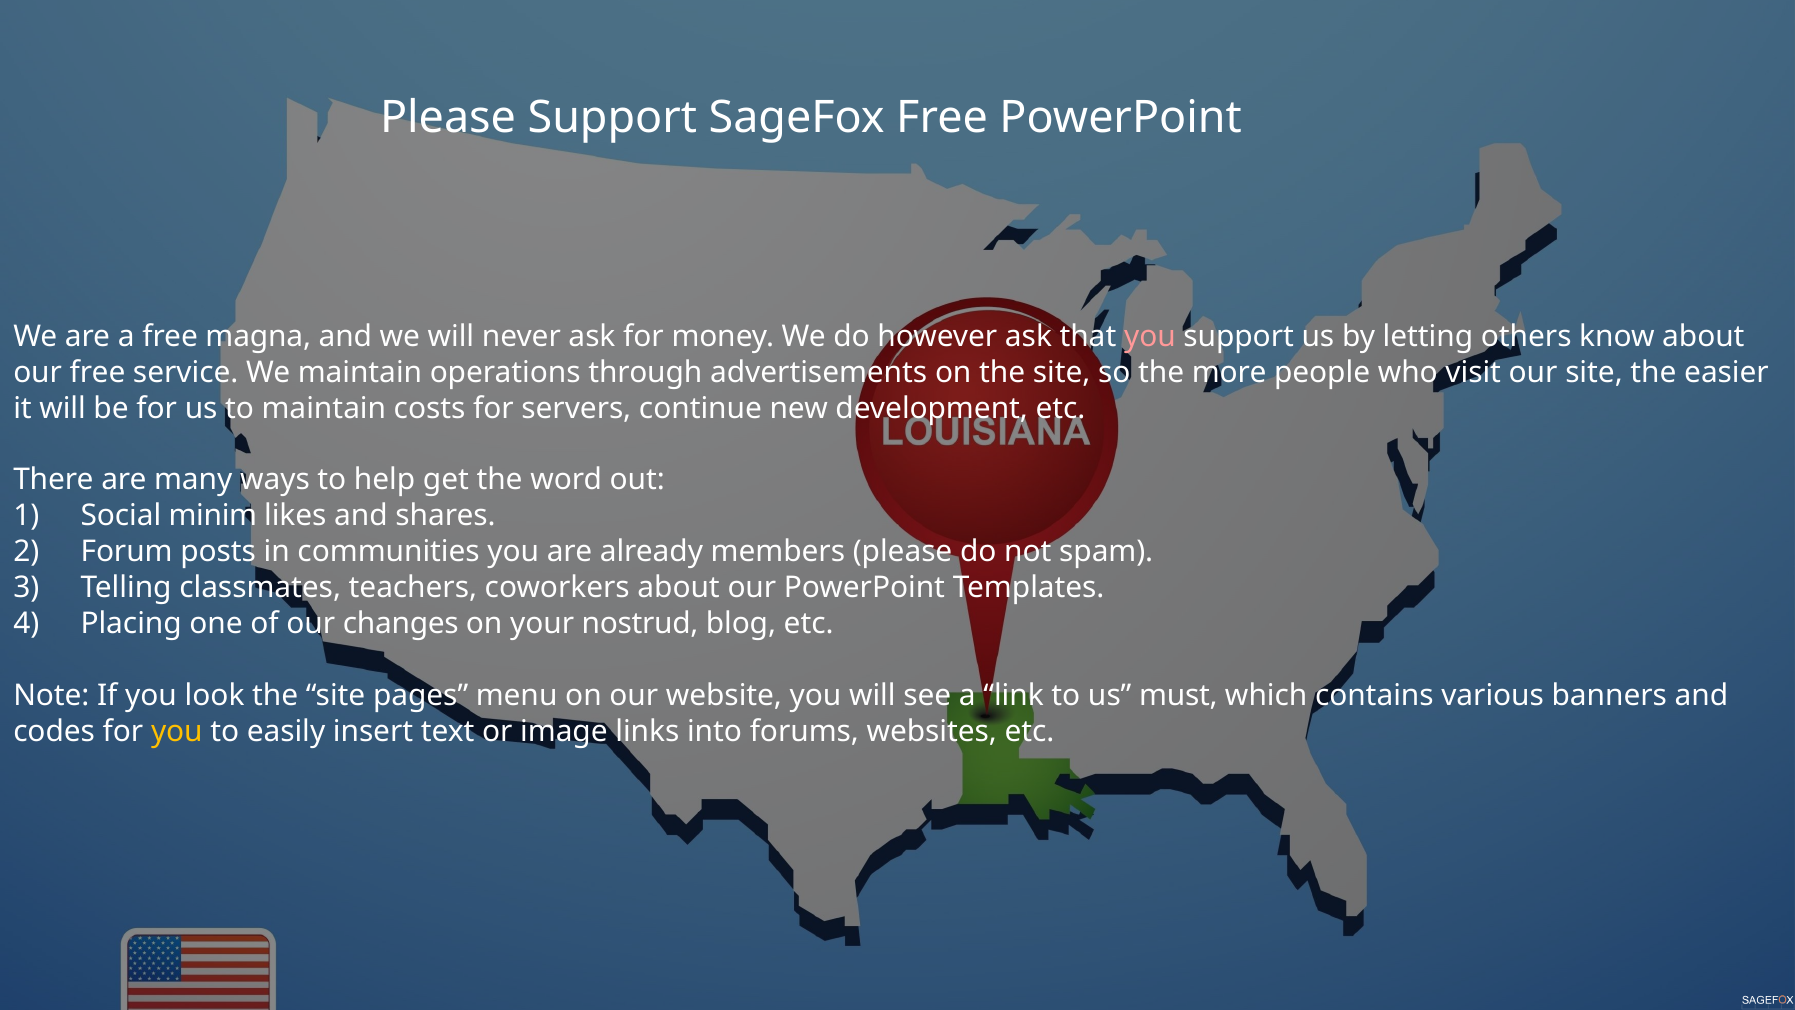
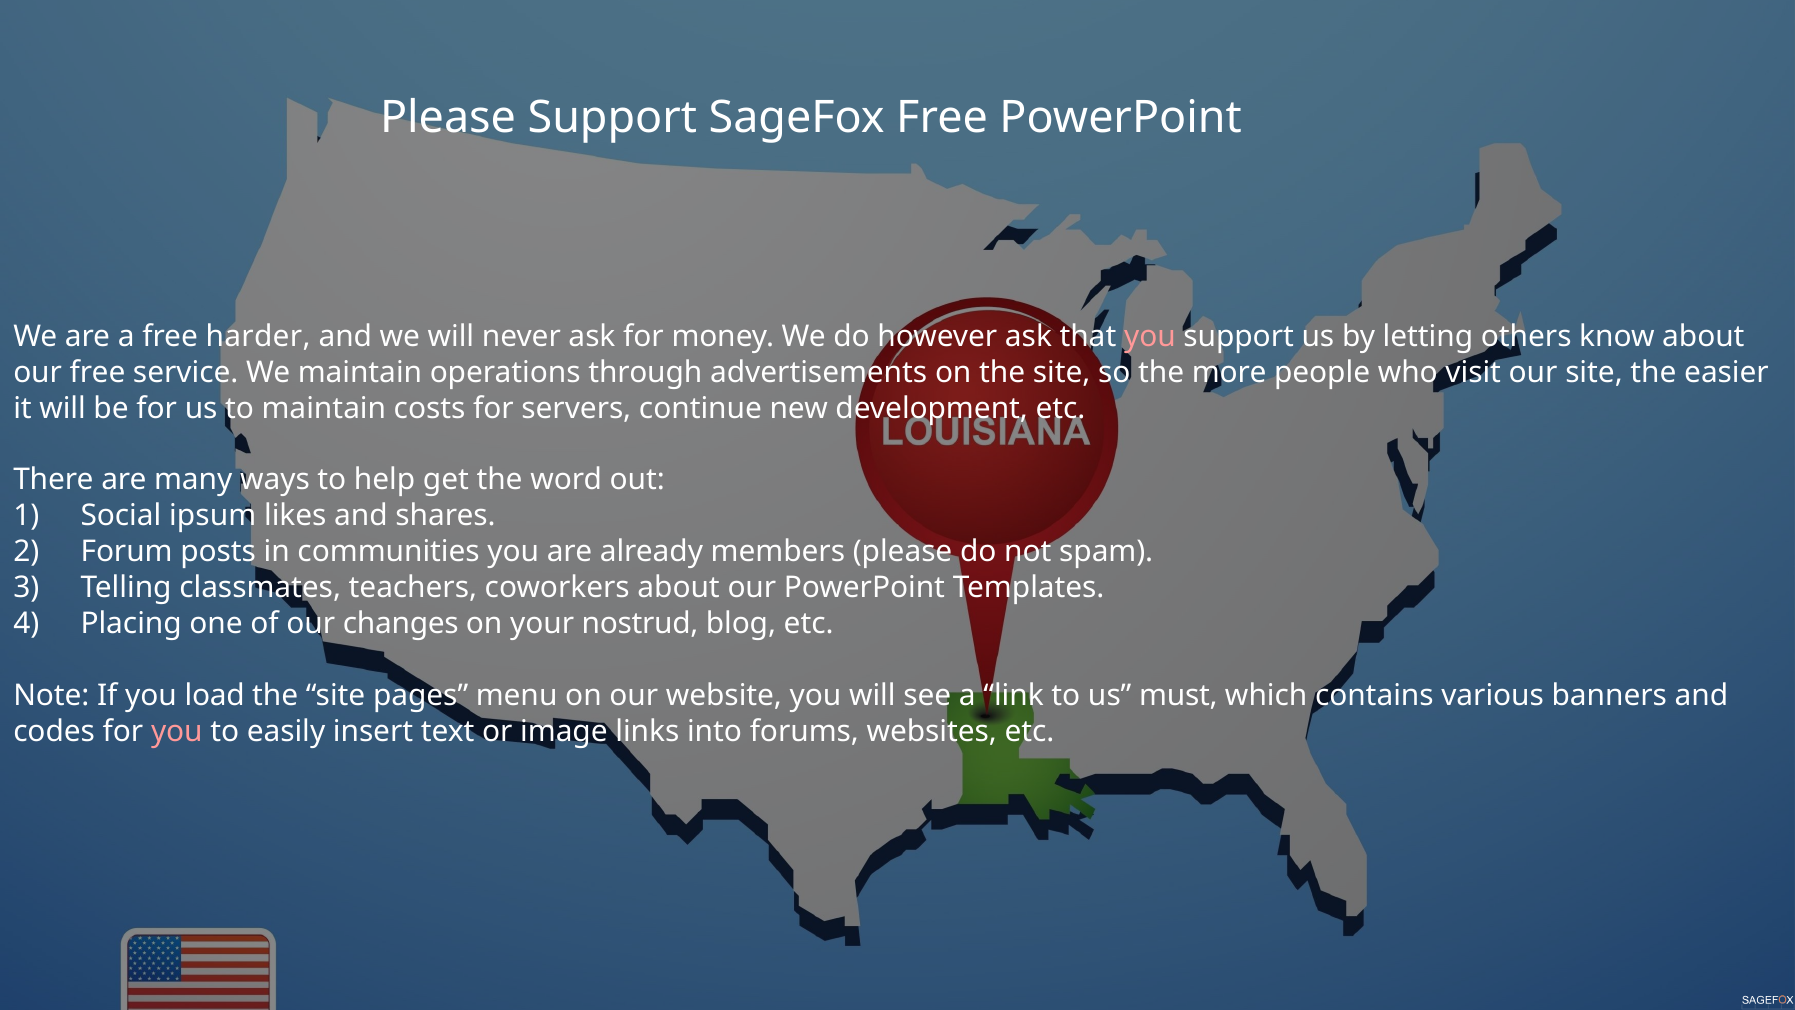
magna: magna -> harder
minim: minim -> ipsum
look: look -> load
you at (177, 731) colour: yellow -> pink
